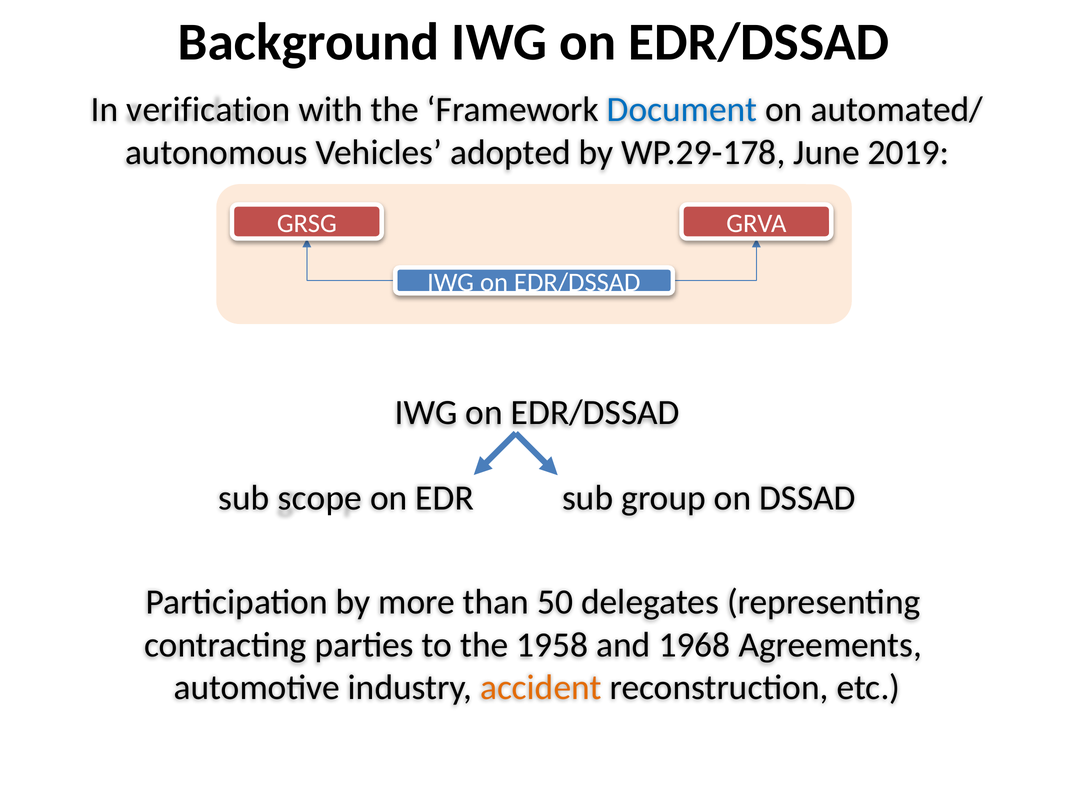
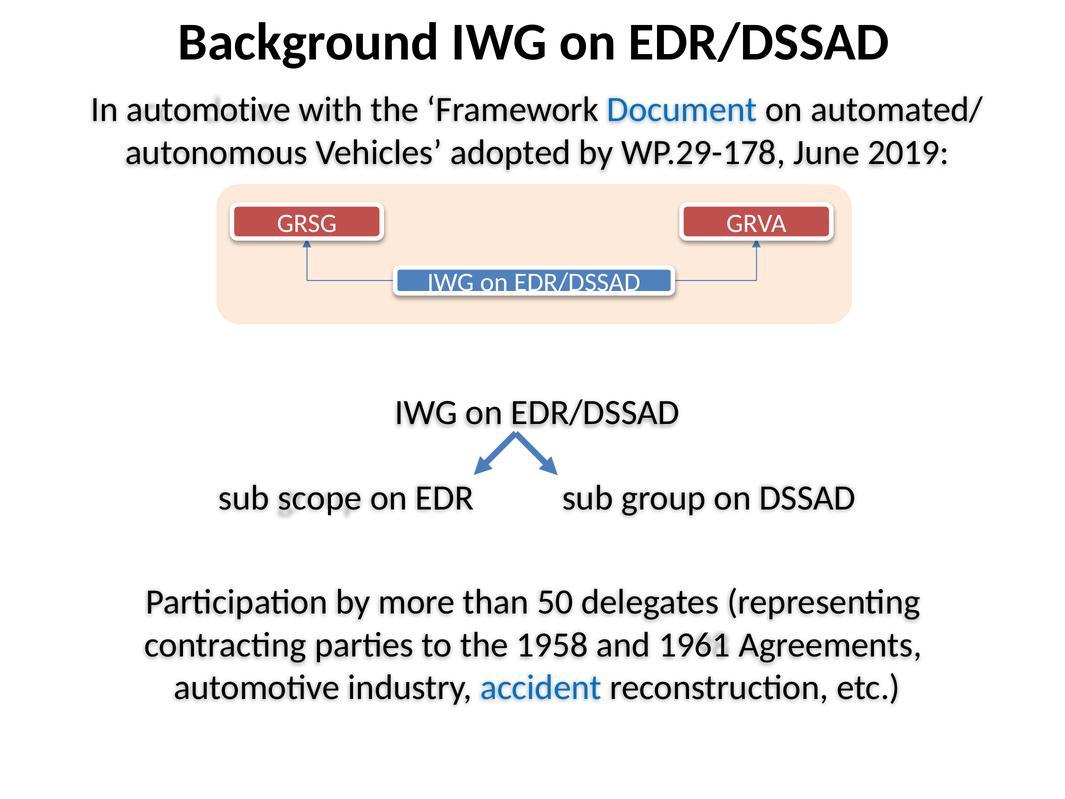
In verification: verification -> automotive
1968: 1968 -> 1961
accident colour: orange -> blue
